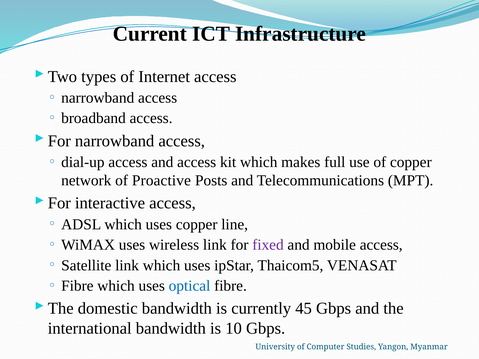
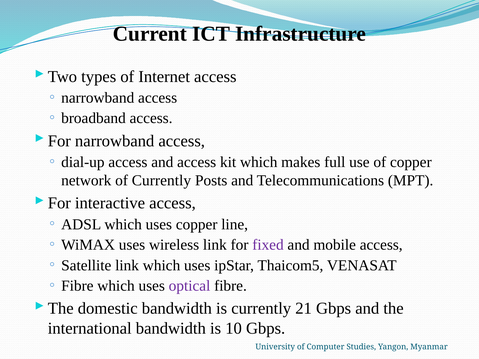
of Proactive: Proactive -> Currently
optical colour: blue -> purple
45: 45 -> 21
